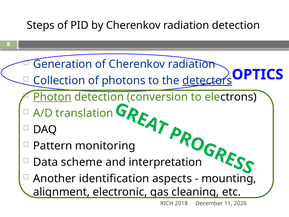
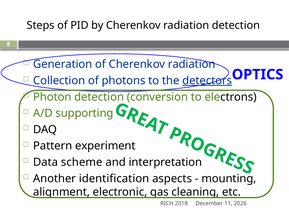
Photon underline: present -> none
translation: translation -> supporting
monitoring: monitoring -> experiment
